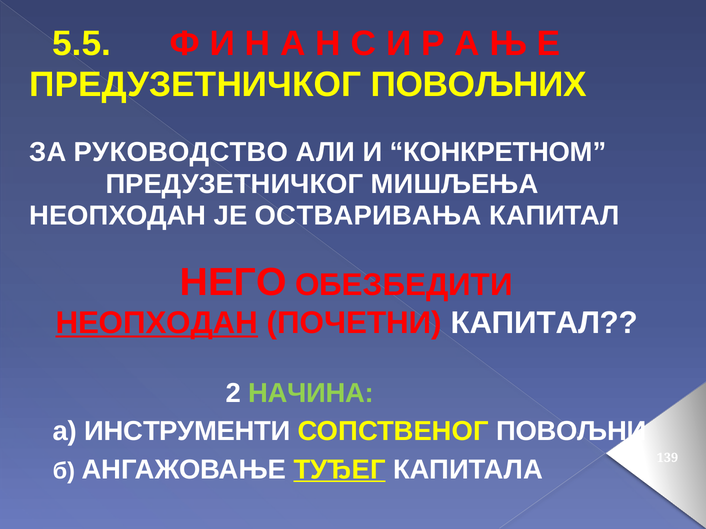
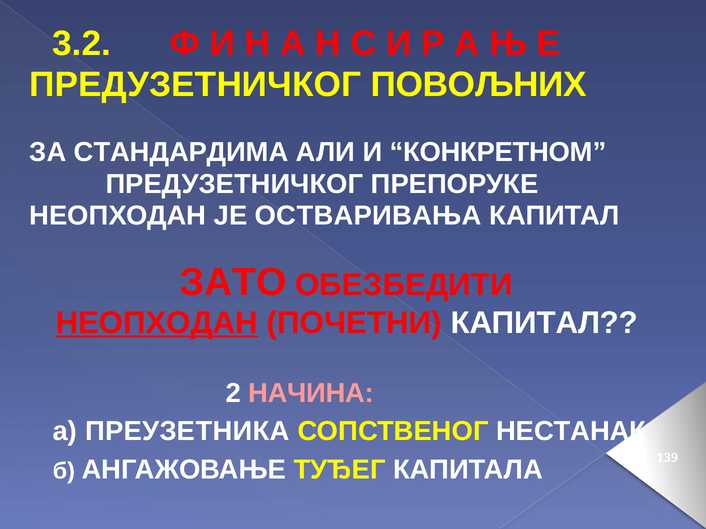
5.5: 5.5 -> 3.2
РУКОВОДСТВО: РУКОВОДСТВО -> СТАНДАРДИМА
МИШЉЕЊА: МИШЉЕЊА -> ПРЕПОРУКЕ
НЕГО: НЕГО -> ЗАТО
НАЧИНА colour: light green -> pink
ИНСТРУМЕНТИ: ИНСТРУМЕНТИ -> ПРЕУЗЕТНИКА
ПОВОЉНИ: ПОВОЉНИ -> НЕСТАНАК
ТУЂЕГ underline: present -> none
